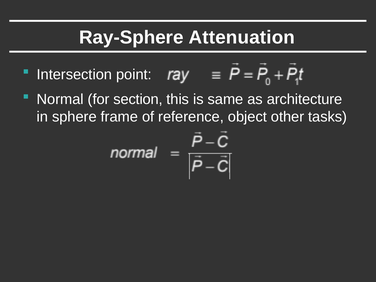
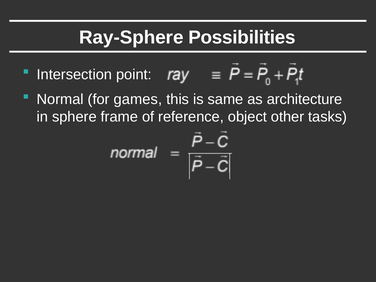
Attenuation: Attenuation -> Possibilities
section: section -> games
